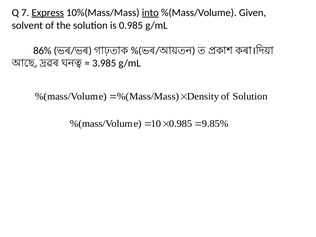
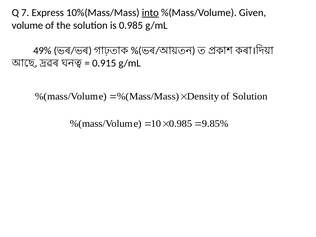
Express underline: present -> none
solvent: solvent -> volume
86%: 86% -> 49%
3.985: 3.985 -> 0.915
